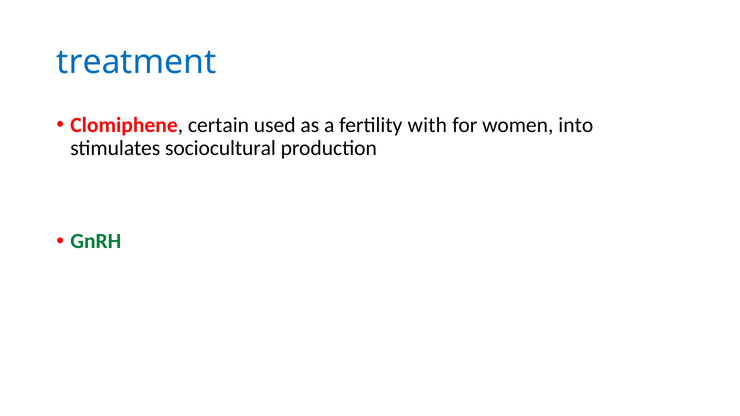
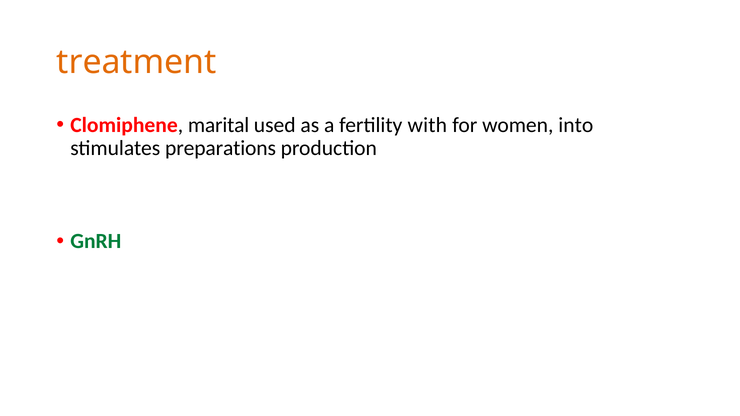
treatment colour: blue -> orange
certain: certain -> marital
sociocultural: sociocultural -> preparations
